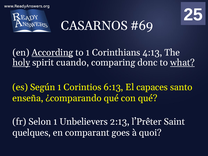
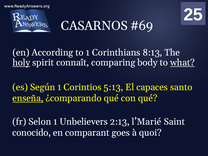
According underline: present -> none
4:13: 4:13 -> 8:13
cuando: cuando -> connaît
donc: donc -> body
6:13: 6:13 -> 5:13
enseña underline: none -> present
l’Prêter: l’Prêter -> l’Marié
quelques: quelques -> conocido
